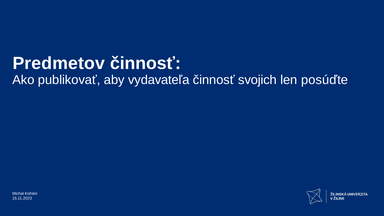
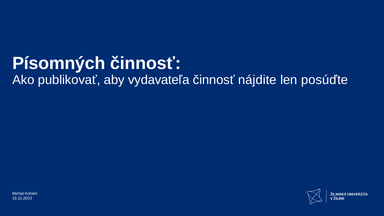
Predmetov: Predmetov -> Písomných
svojich: svojich -> nájdite
